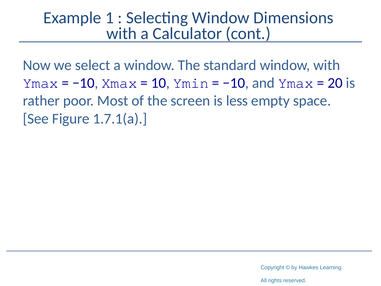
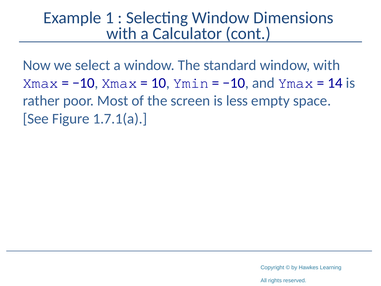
Ymax at (41, 83): Ymax -> Xmax
20: 20 -> 14
